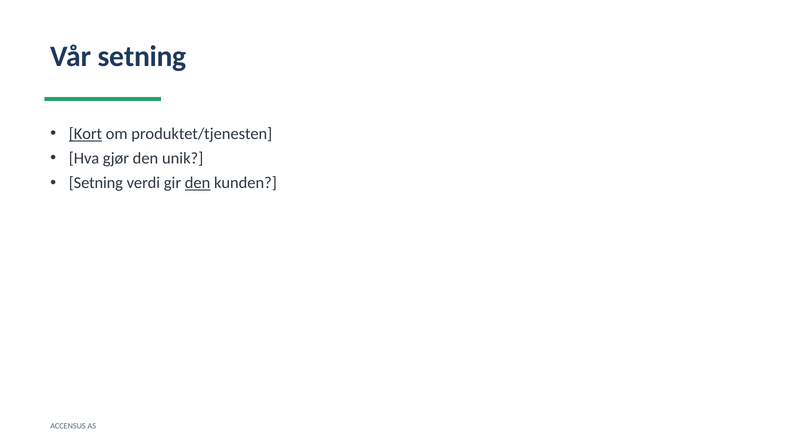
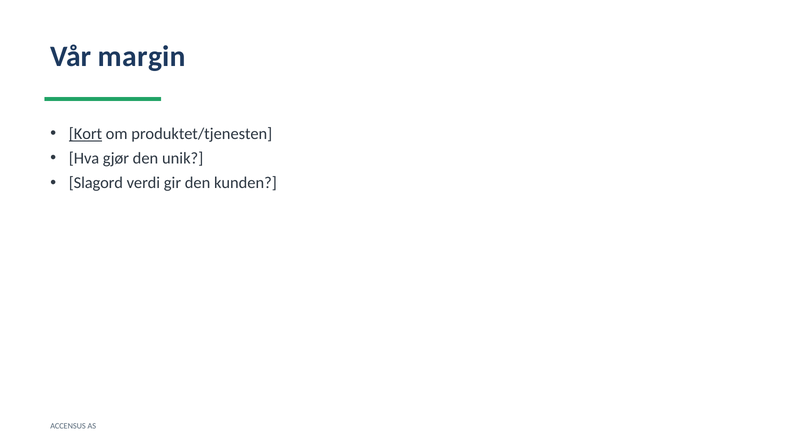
Vår setning: setning -> margin
Setning at (96, 183): Setning -> Slagord
den at (198, 183) underline: present -> none
